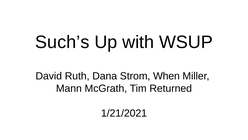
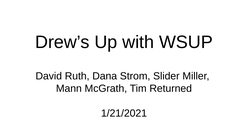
Such’s: Such’s -> Drew’s
When: When -> Slider
